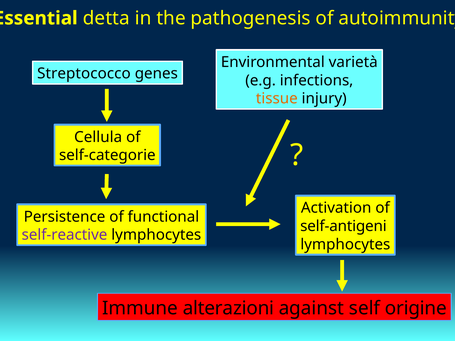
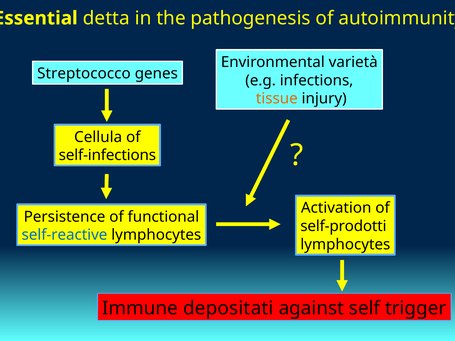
self-categorie: self-categorie -> self-infections
self-antigeni: self-antigeni -> self-prodotti
self-reactive colour: purple -> blue
alterazioni: alterazioni -> depositati
origine: origine -> trigger
